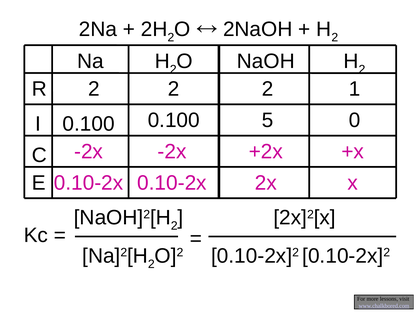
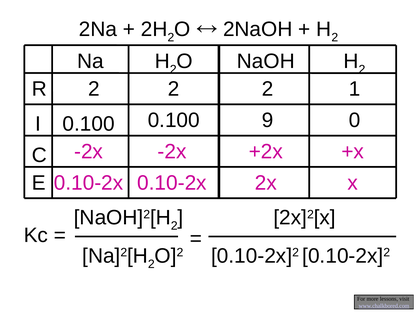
5: 5 -> 9
